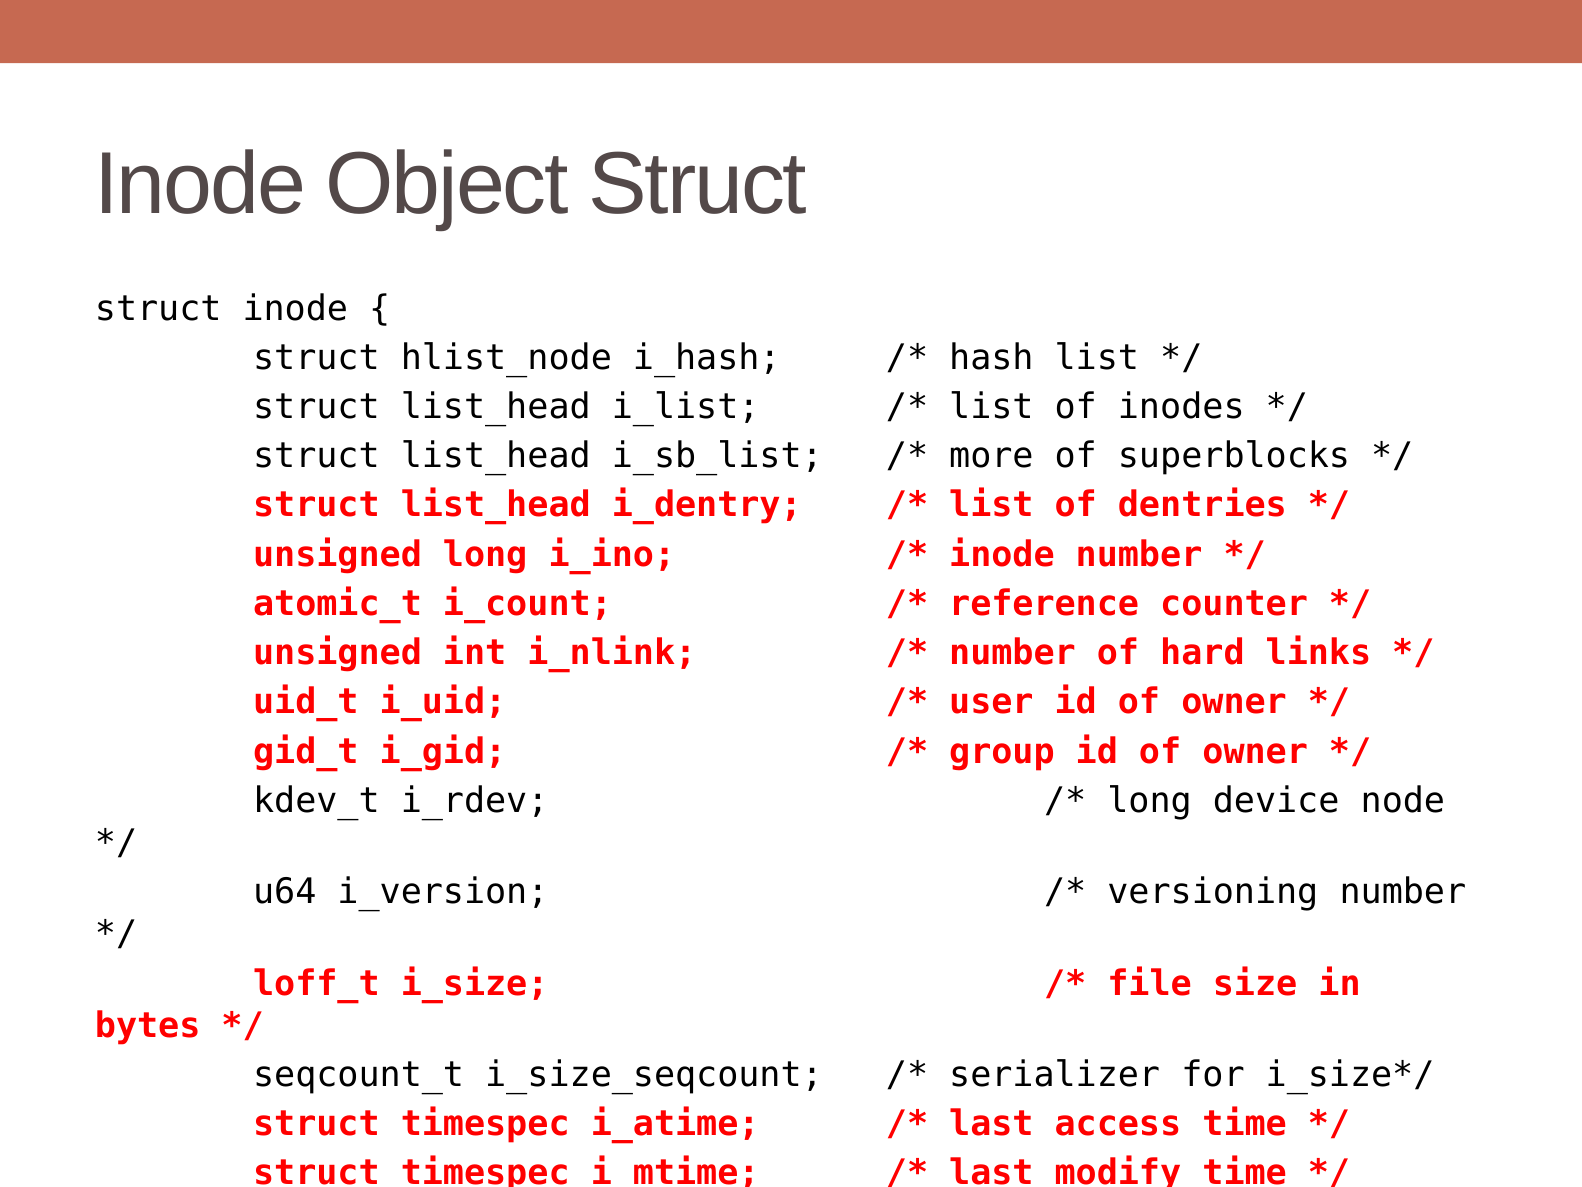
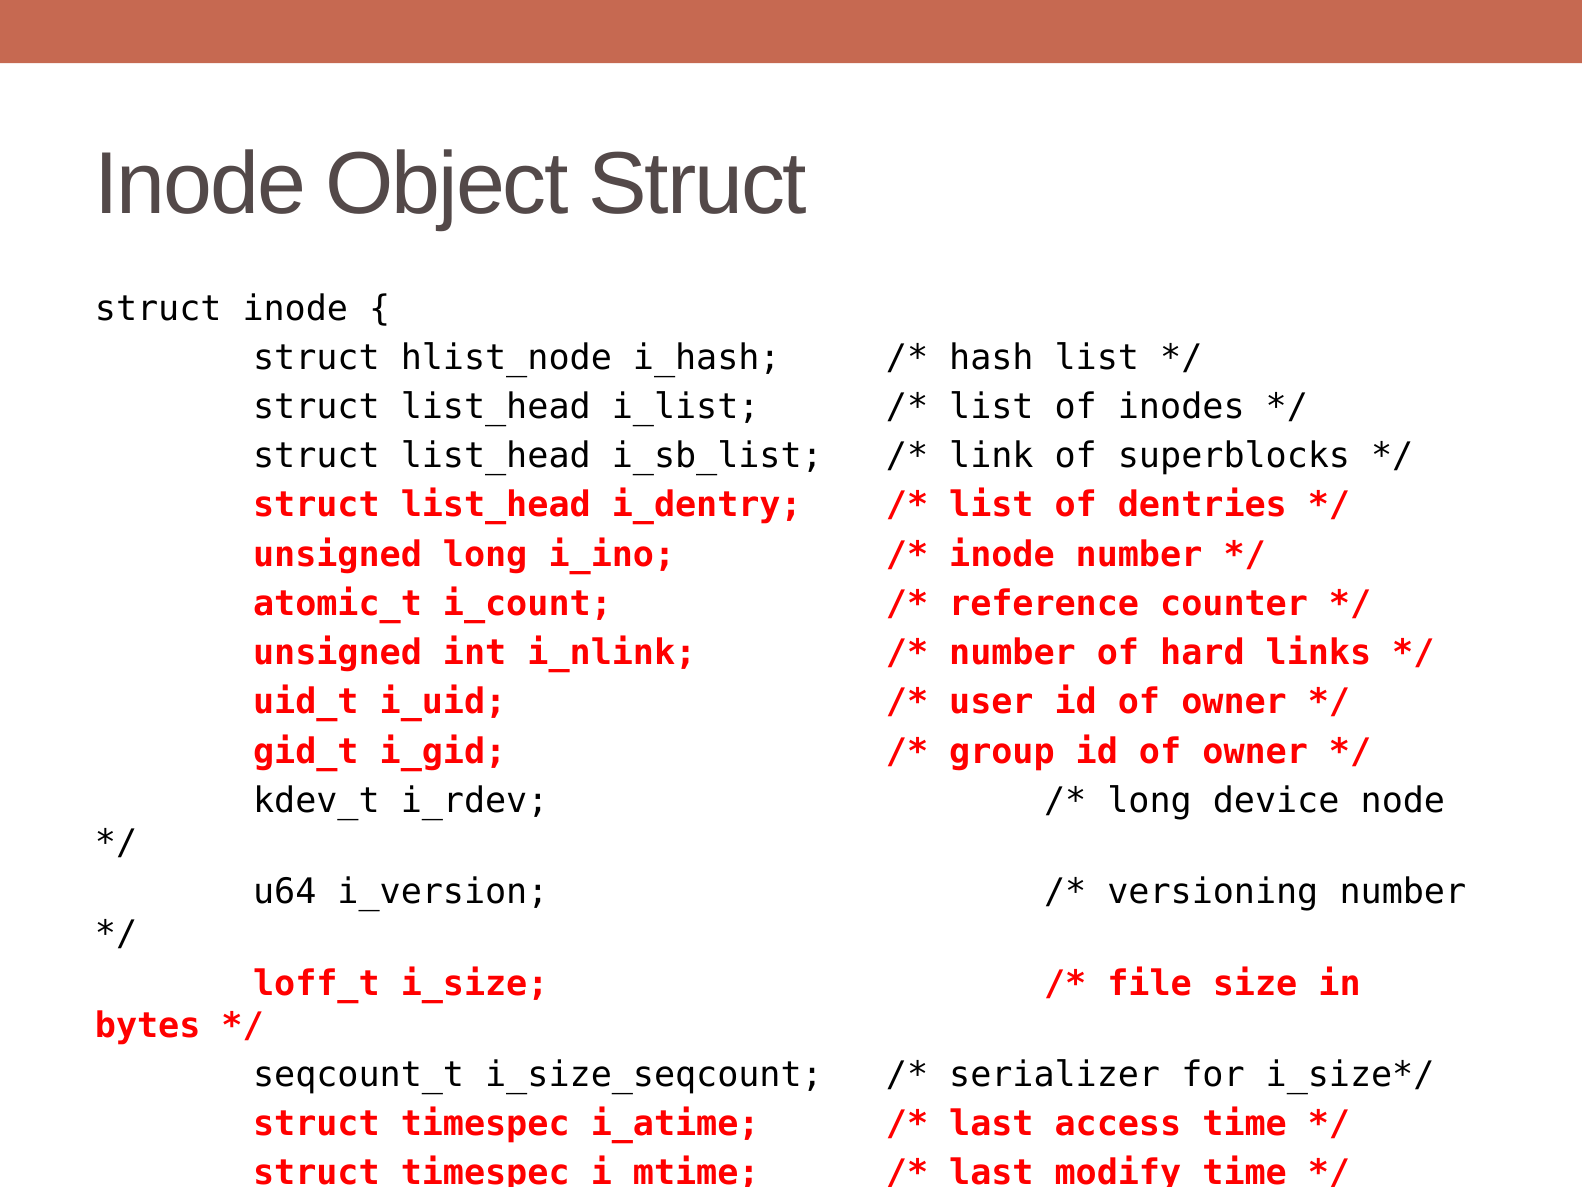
more: more -> link
